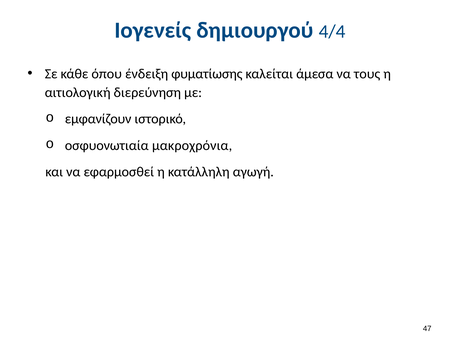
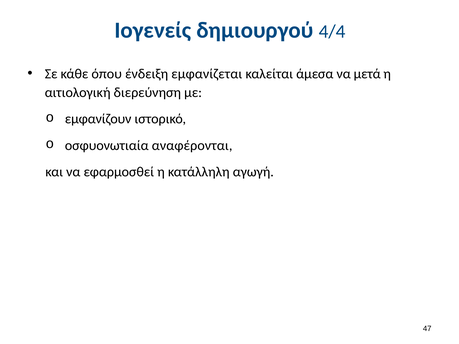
φυματίωσης: φυματίωσης -> εμφανίζεται
τους: τους -> μετά
μακροχρόνια: μακροχρόνια -> αναφέρονται
